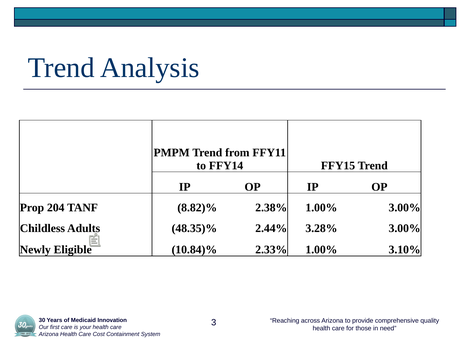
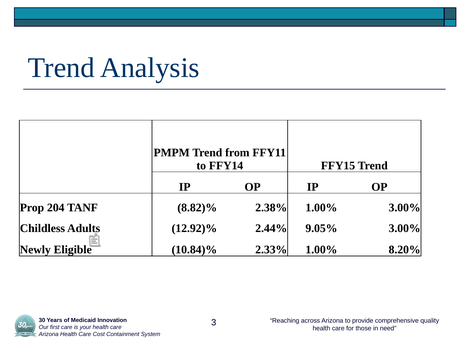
48.35)%: 48.35)% -> 12.92)%
3.28%: 3.28% -> 9.05%
3.10%: 3.10% -> 8.20%
